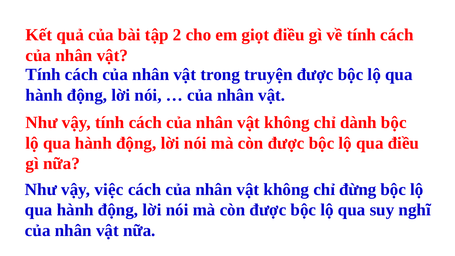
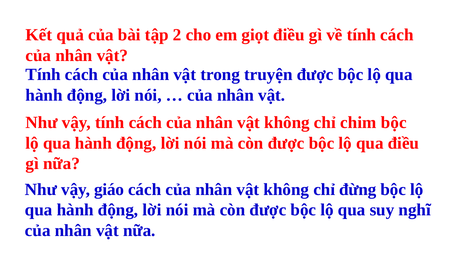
dành: dành -> chim
việc: việc -> giáo
